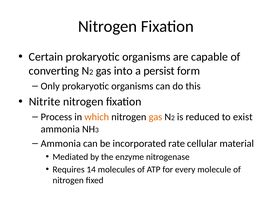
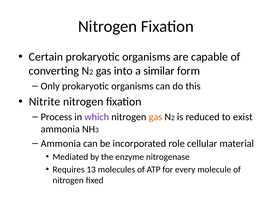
persist: persist -> similar
which colour: orange -> purple
rate: rate -> role
14: 14 -> 13
